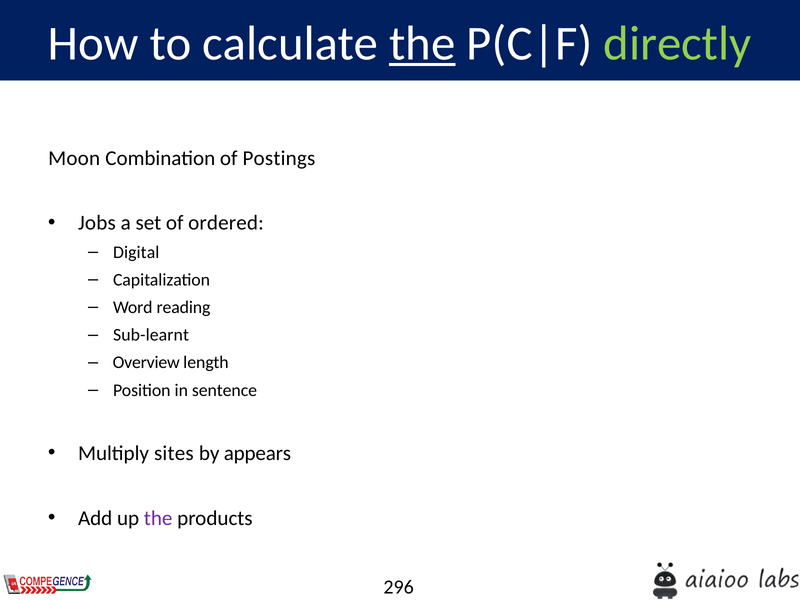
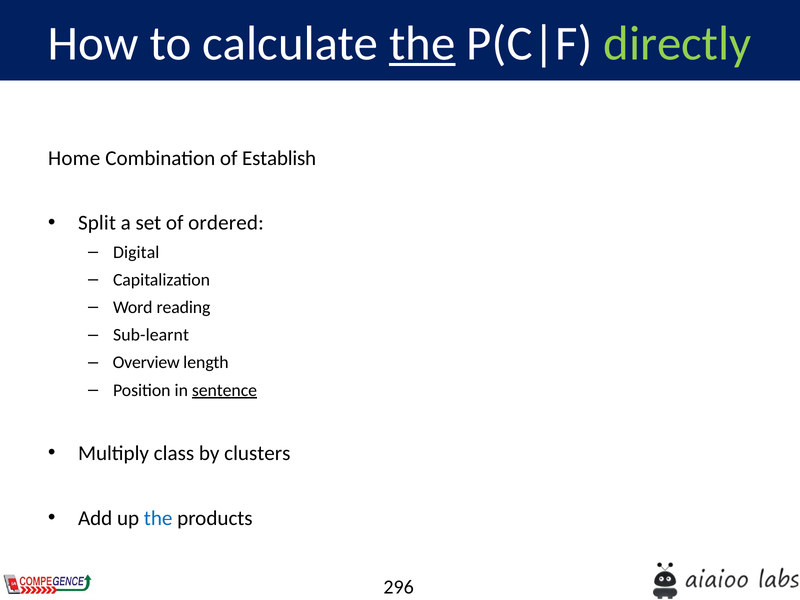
Moon: Moon -> Home
Postings: Postings -> Establish
Jobs: Jobs -> Split
sentence underline: none -> present
sites: sites -> class
appears: appears -> clusters
the at (158, 518) colour: purple -> blue
